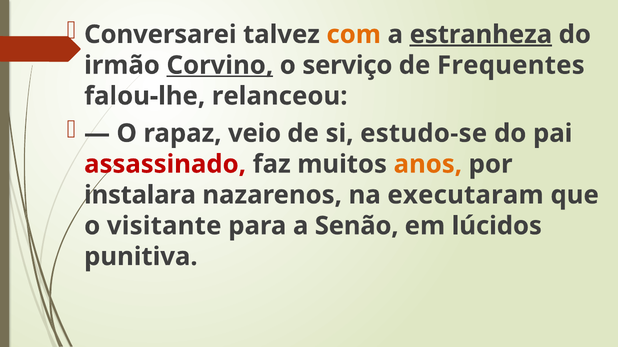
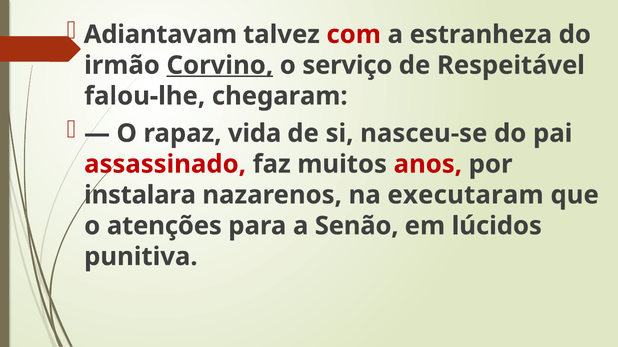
Conversarei: Conversarei -> Adiantavam
com colour: orange -> red
estranheza underline: present -> none
Frequentes: Frequentes -> Respeitável
relanceou: relanceou -> chegaram
veio: veio -> vida
estudo-se: estudo-se -> nasceu-se
anos colour: orange -> red
visitante: visitante -> atenções
